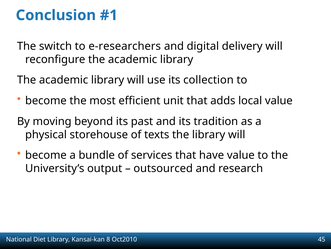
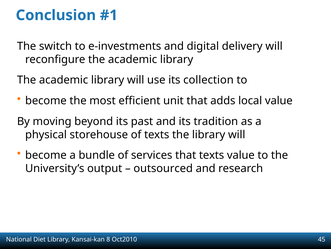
e-researchers: e-researchers -> e-investments
that have: have -> texts
